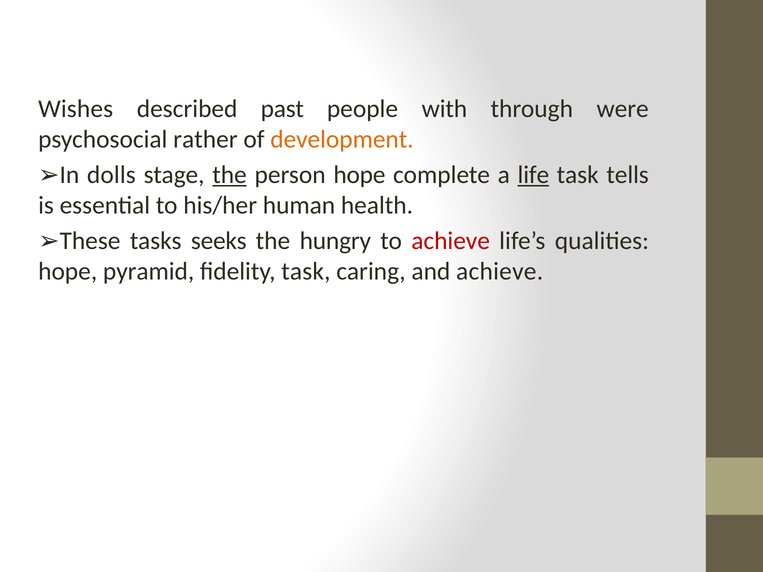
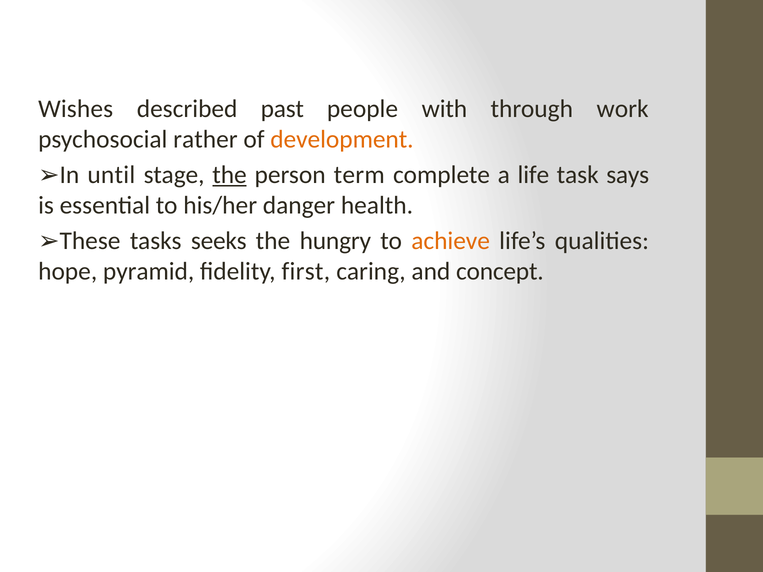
were: were -> work
dolls: dolls -> until
person hope: hope -> term
life underline: present -> none
tells: tells -> says
human: human -> danger
achieve at (451, 241) colour: red -> orange
fidelity task: task -> first
and achieve: achieve -> concept
